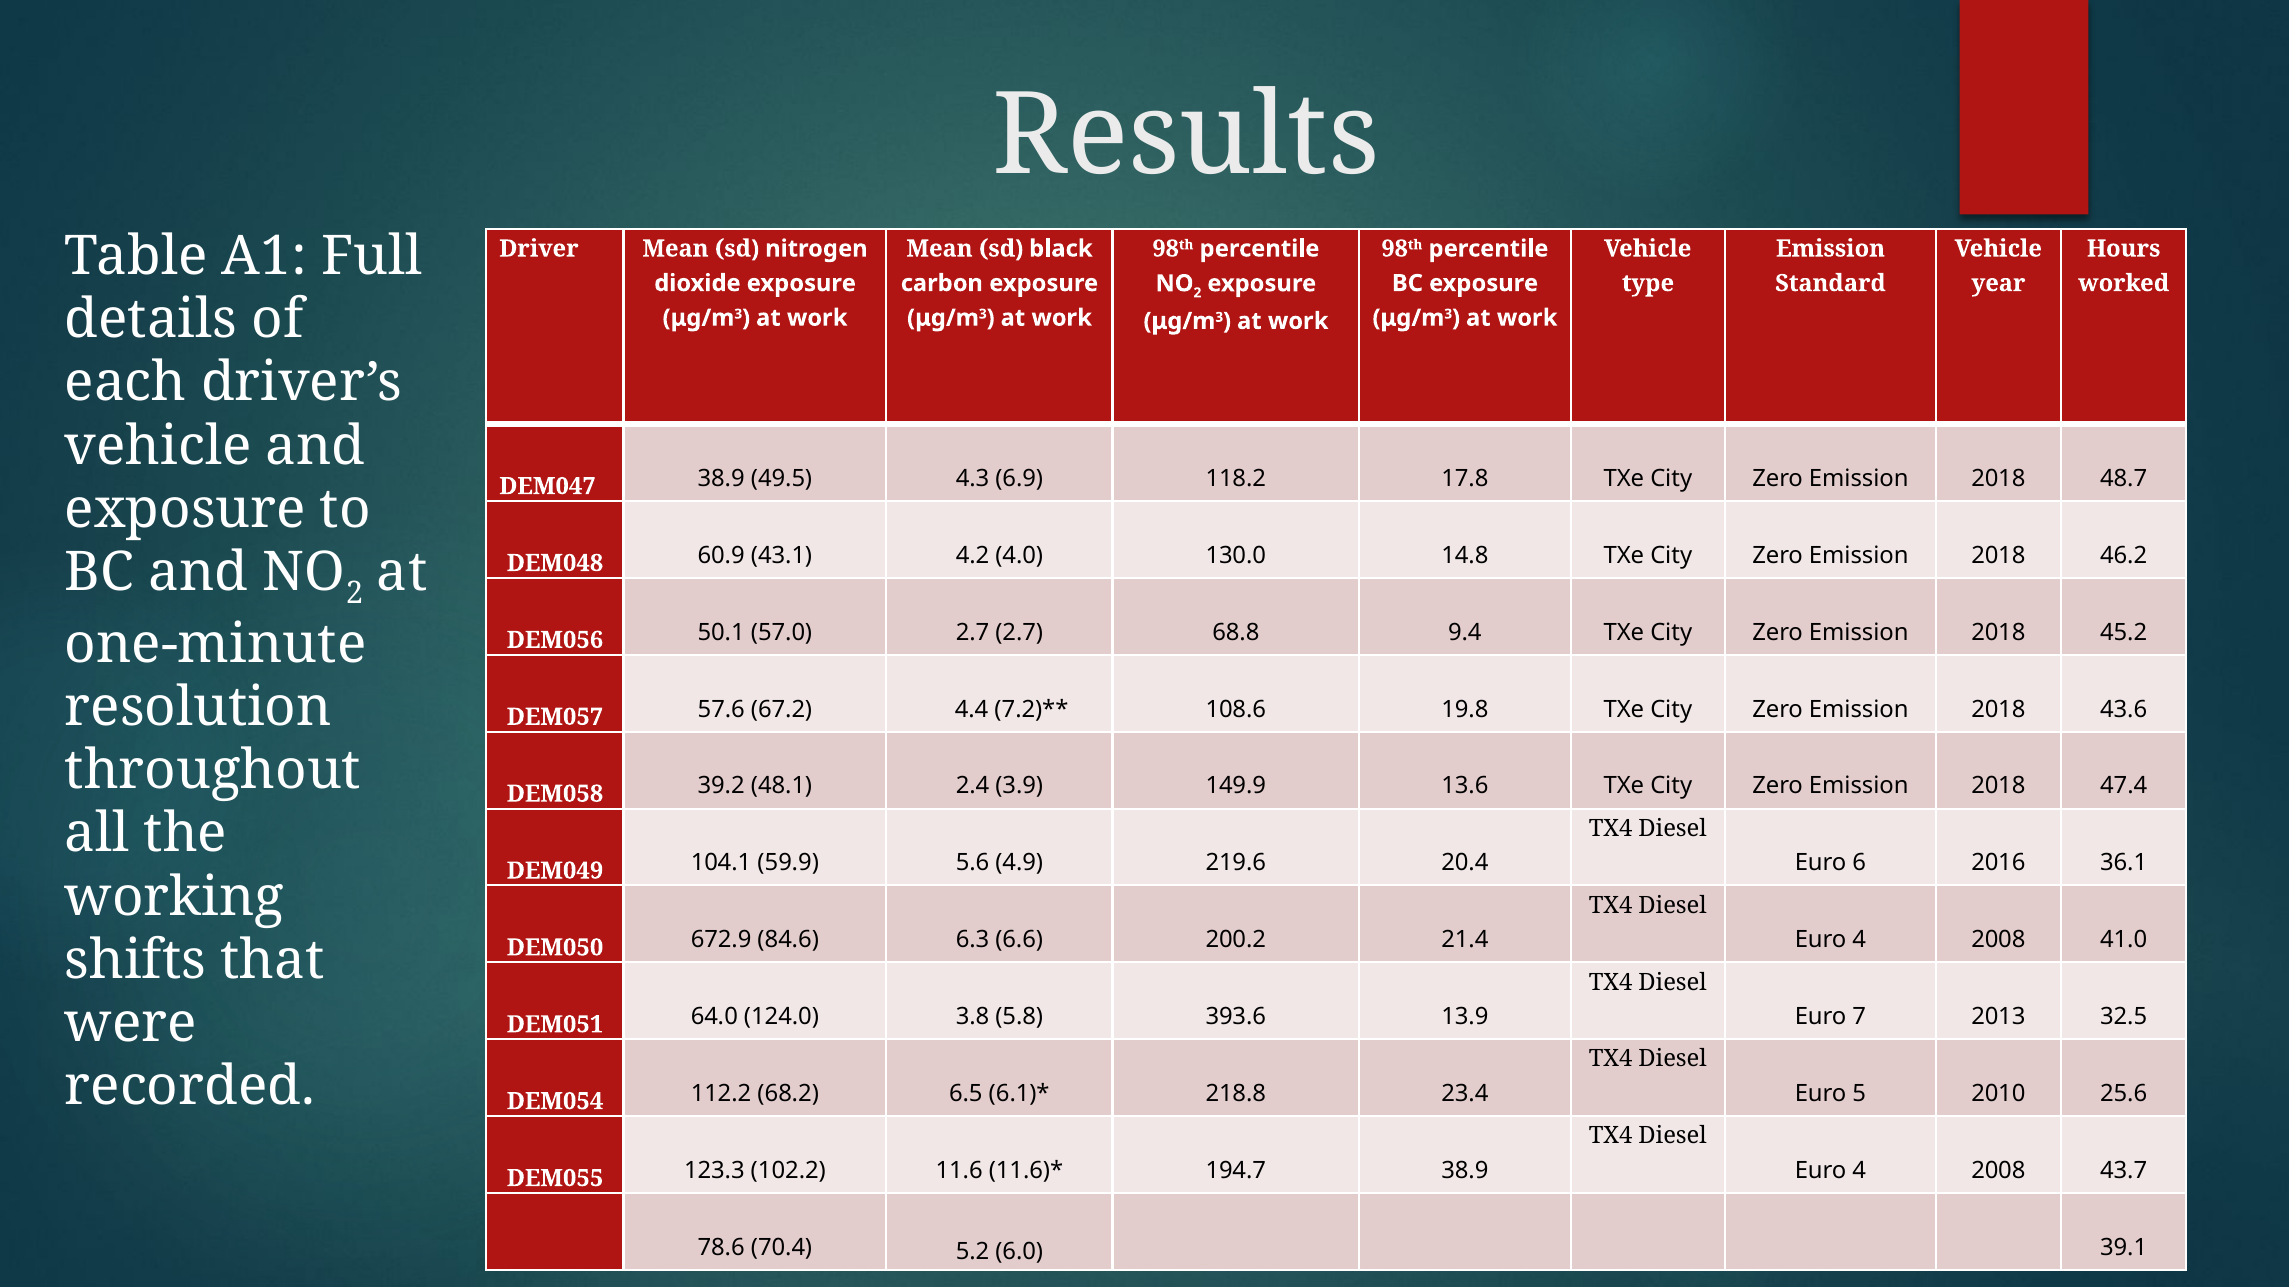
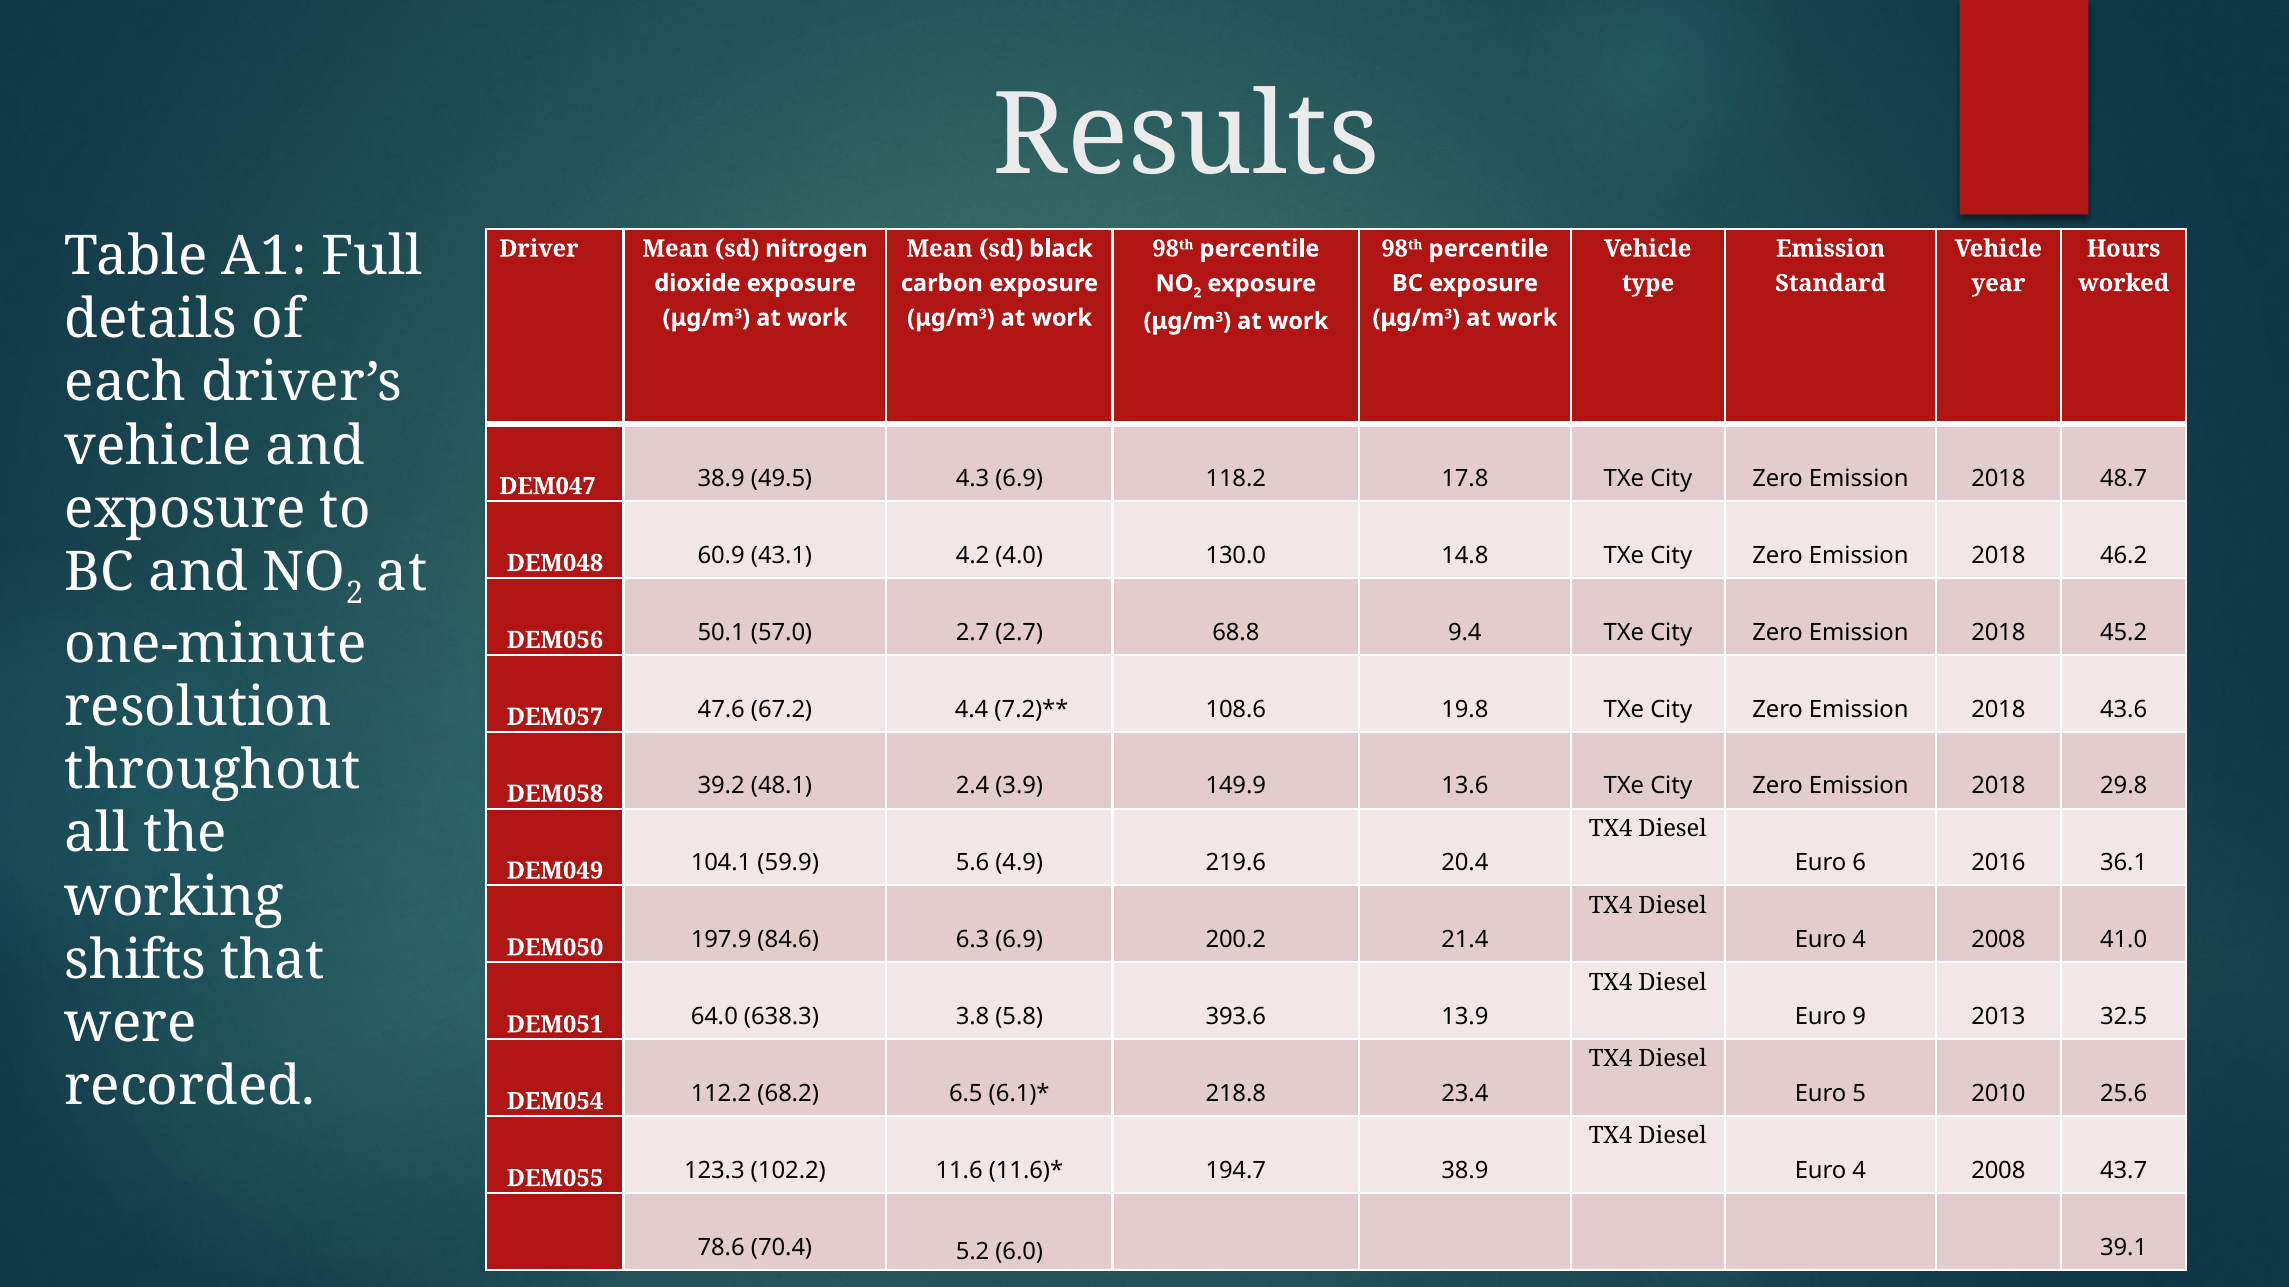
57.6: 57.6 -> 47.6
47.4: 47.4 -> 29.8
672.9: 672.9 -> 197.9
6.3 6.6: 6.6 -> 6.9
7: 7 -> 9
124.0: 124.0 -> 638.3
